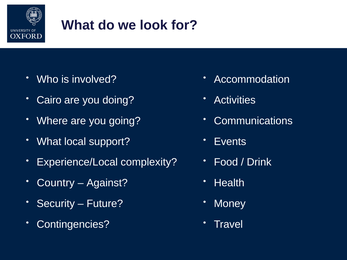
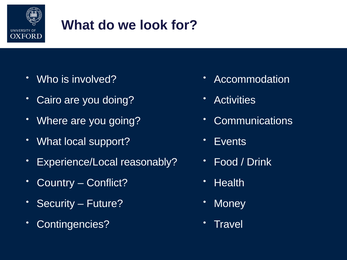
complexity: complexity -> reasonably
Against: Against -> Conflict
